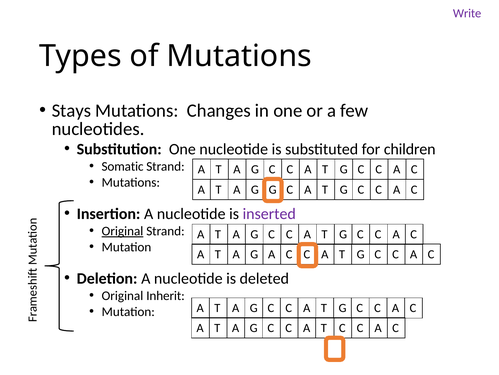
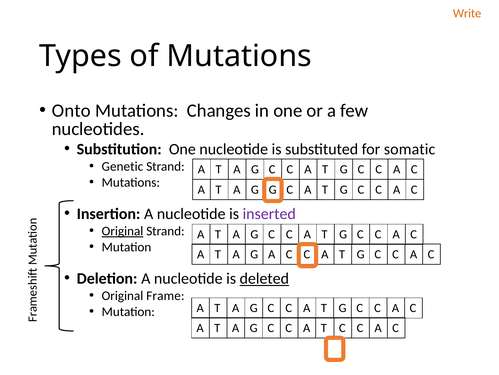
Write colour: purple -> orange
Stays: Stays -> Onto
children: children -> somatic
Somatic: Somatic -> Genetic
deleted underline: none -> present
Inherit: Inherit -> Frame
